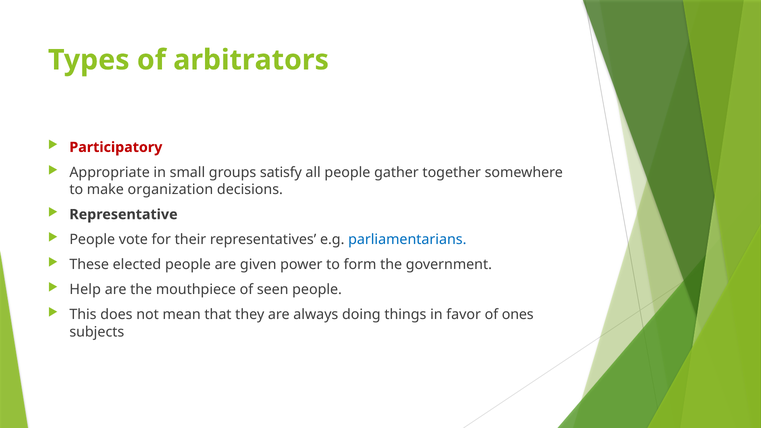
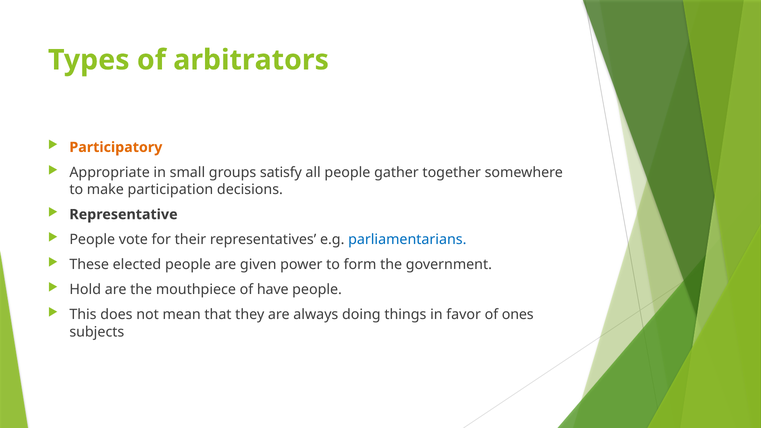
Participatory colour: red -> orange
organization: organization -> participation
Help: Help -> Hold
seen: seen -> have
